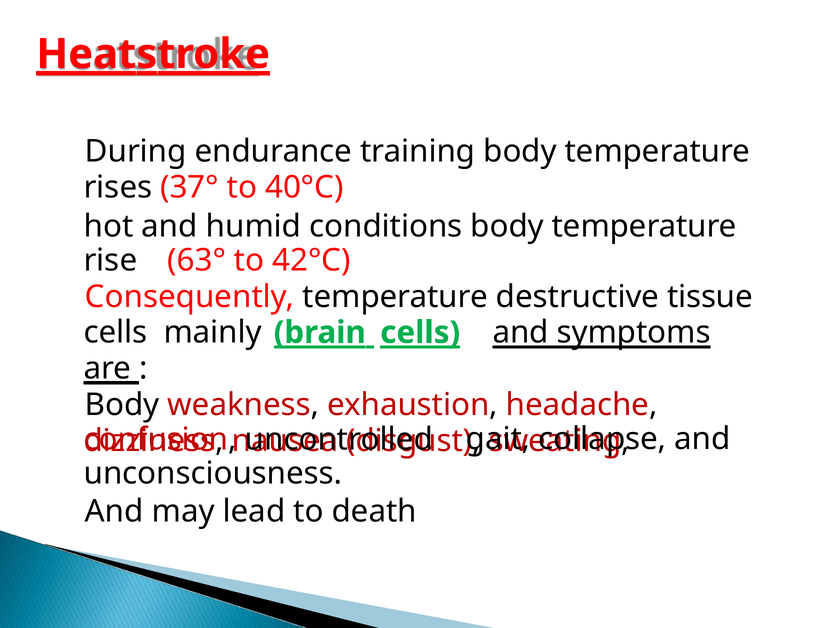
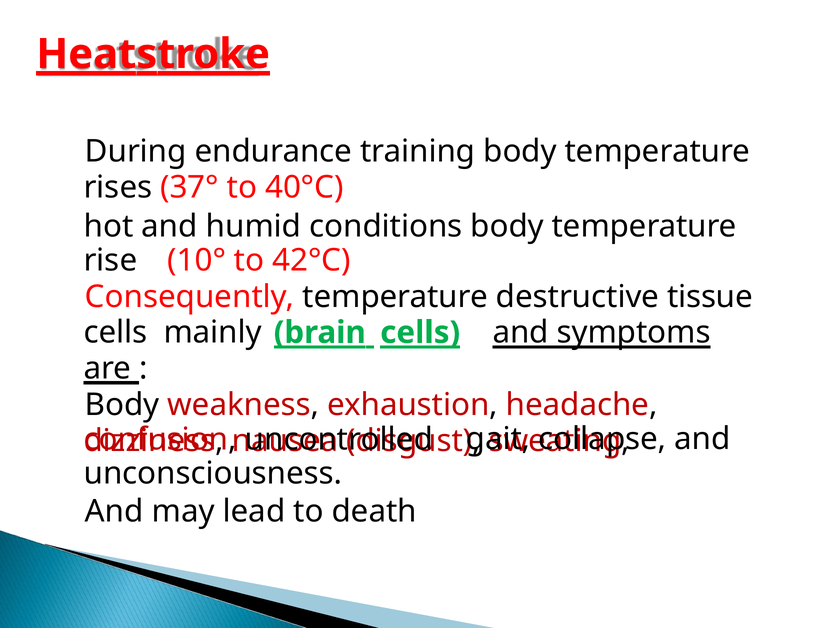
63°: 63° -> 10°
